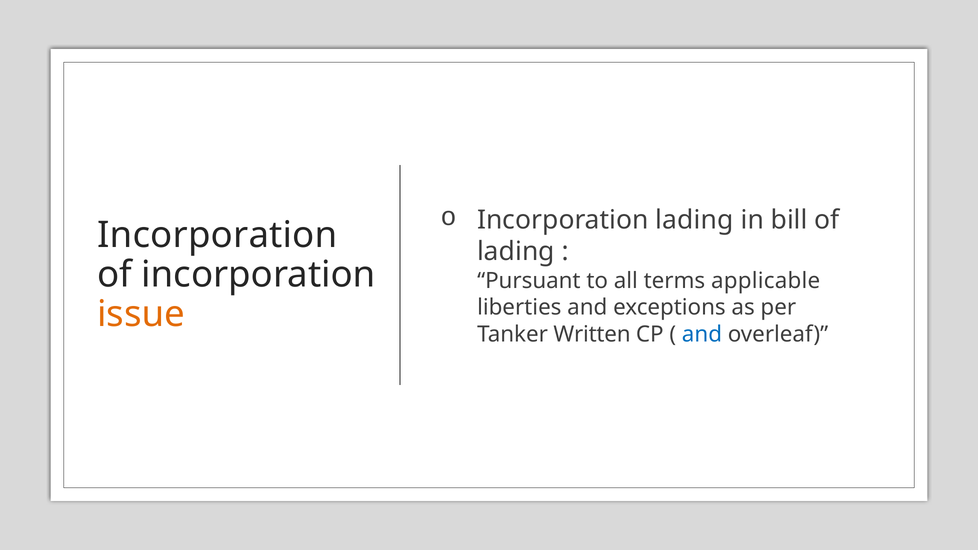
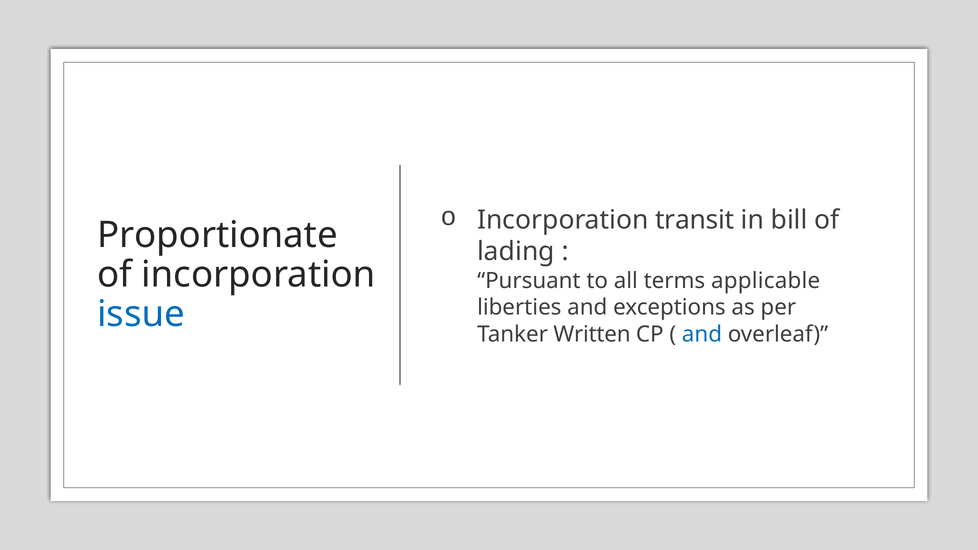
Incorporation lading: lading -> transit
Incorporation at (217, 235): Incorporation -> Proportionate
issue colour: orange -> blue
